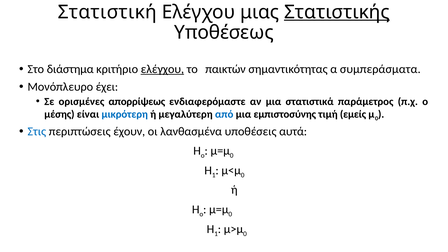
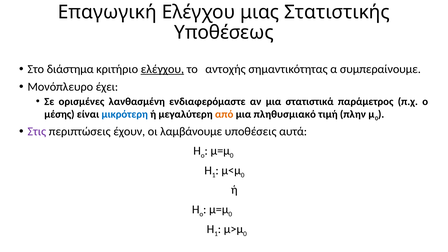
Στατιστική: Στατιστική -> Επαγωγική
Στατιστικής underline: present -> none
παικτών: παικτών -> αντοχής
συμπεράσματα: συμπεράσματα -> συμπεραίνουμε
απορρίψεως: απορρίψεως -> λανθασμένη
από colour: blue -> orange
εμπιστοσύνης: εμπιστοσύνης -> πληθυσμιακό
εμείς: εμείς -> πλην
Στις colour: blue -> purple
λανθασμένα: λανθασμένα -> λαμβάνουμε
